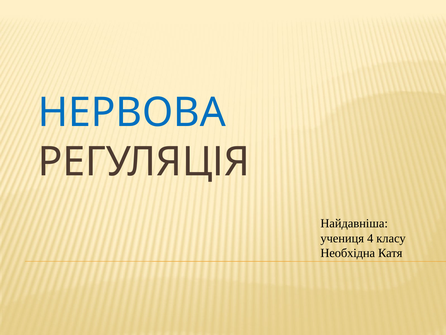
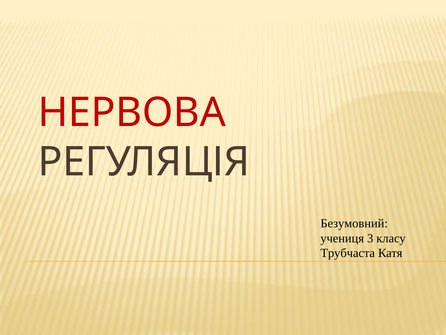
НЕРВОВА colour: blue -> red
Найдавніша: Найдавніша -> Безумовний
4: 4 -> 3
Необхідна: Необхідна -> Трубчаста
